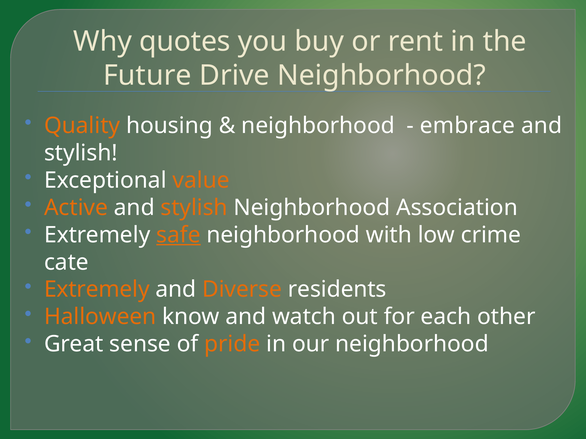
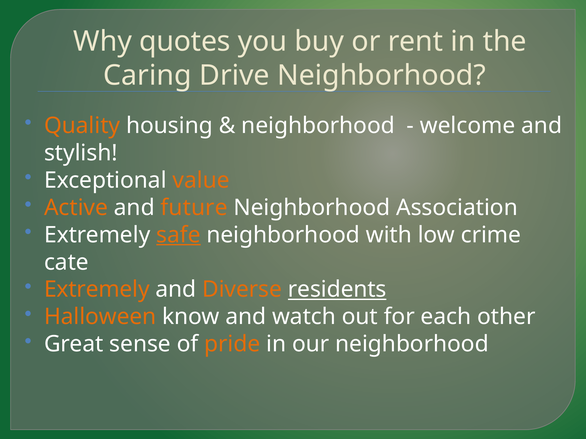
Future: Future -> Caring
embrace: embrace -> welcome
Active and stylish: stylish -> future
residents underline: none -> present
